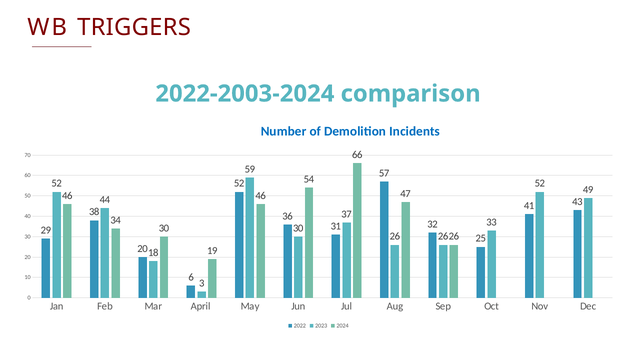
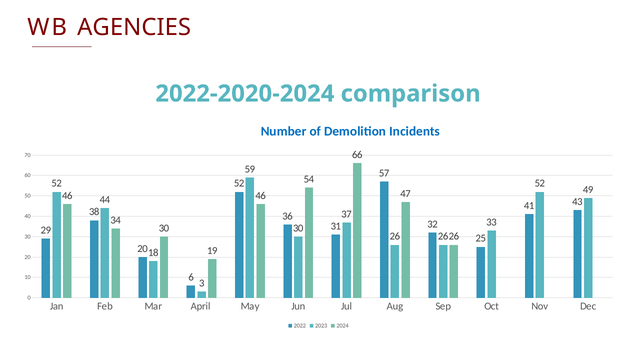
TRIGGERS: TRIGGERS -> AGENCIES
2022-2003-2024: 2022-2003-2024 -> 2022-2020-2024
